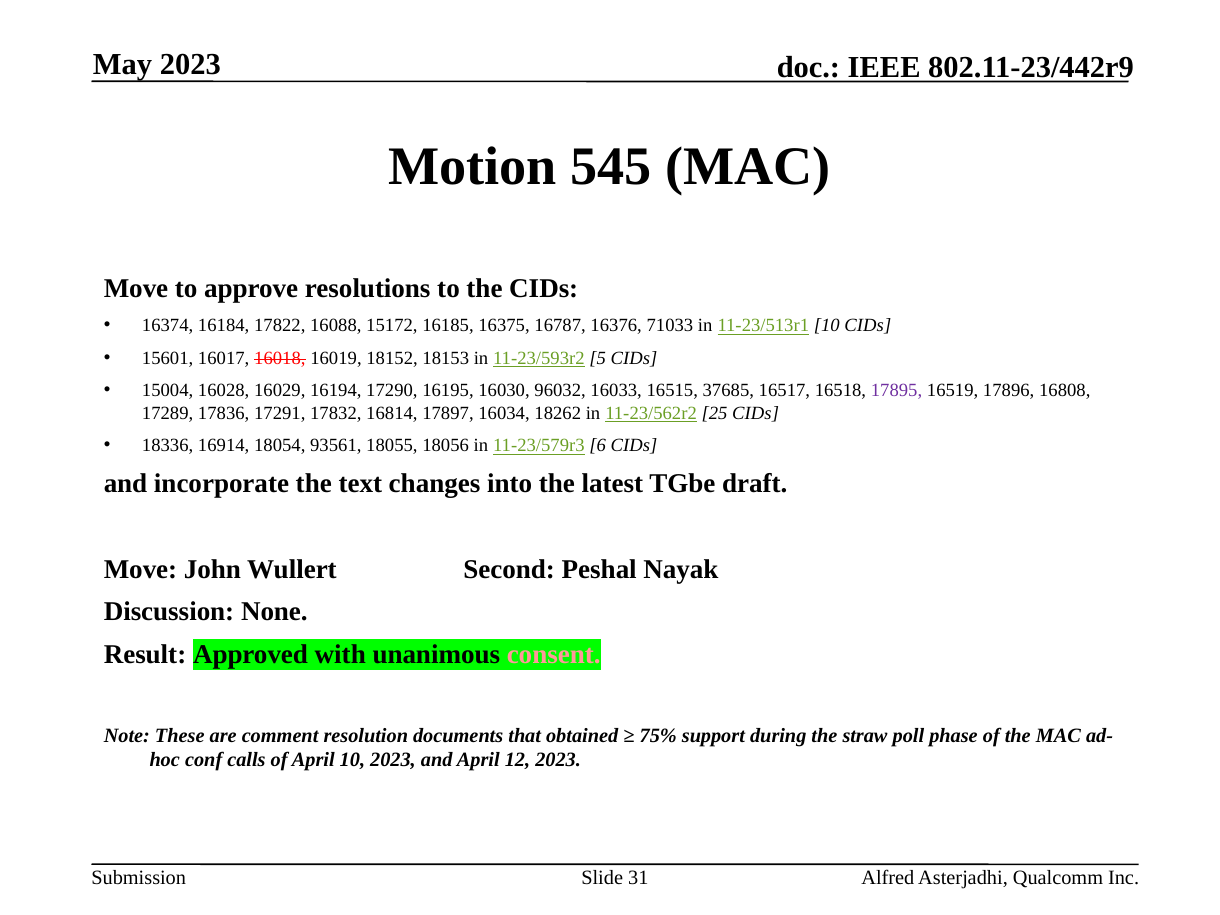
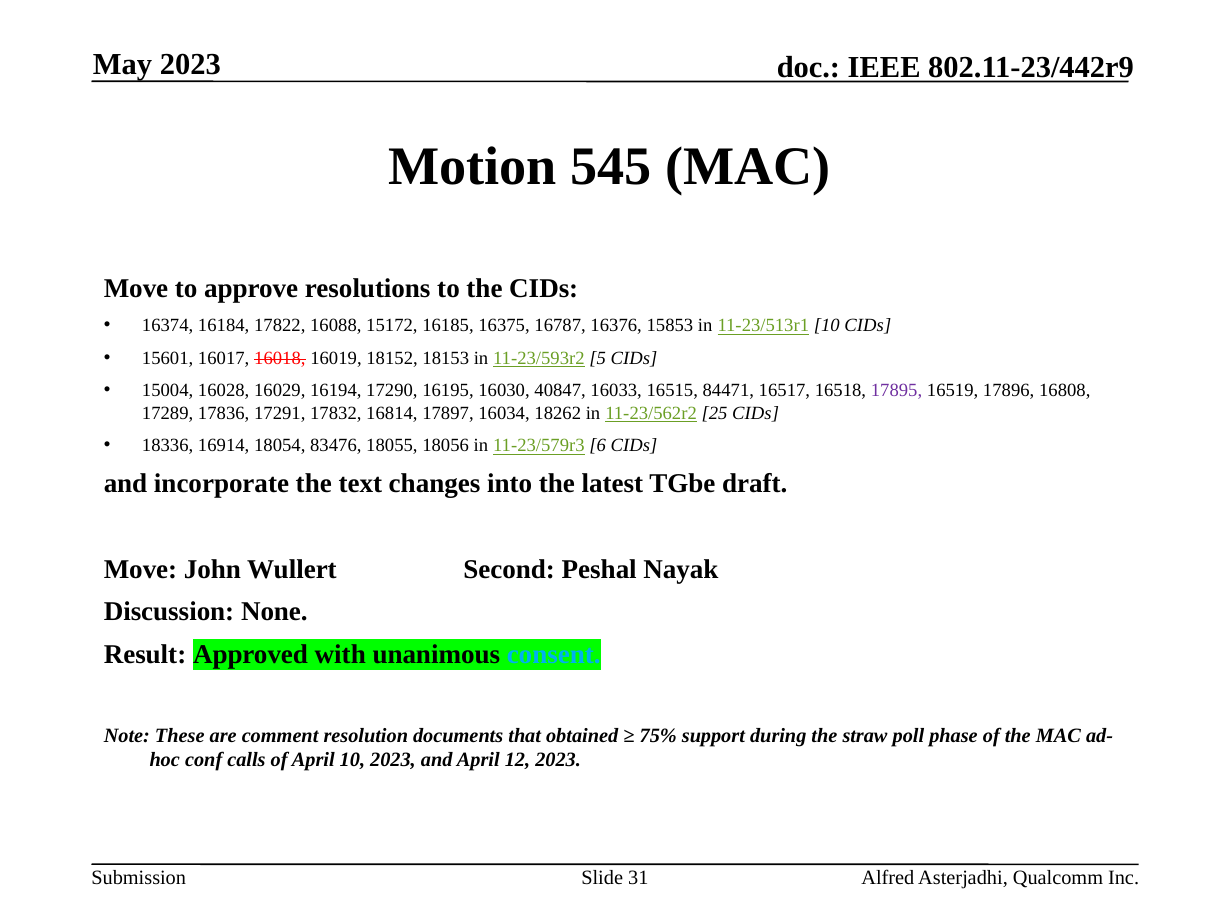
71033: 71033 -> 15853
96032: 96032 -> 40847
37685: 37685 -> 84471
93561: 93561 -> 83476
consent colour: pink -> light blue
